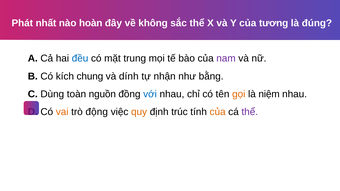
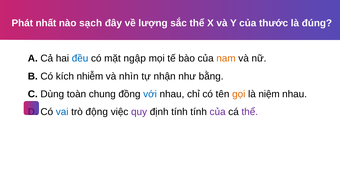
hoàn: hoàn -> sạch
không: không -> lượng
tương: tương -> thước
trung: trung -> ngập
nam colour: purple -> orange
chung: chung -> nhiễm
dính: dính -> nhìn
nguồn: nguồn -> chung
vai colour: orange -> blue
quy colour: orange -> purple
định trúc: trúc -> tính
của at (218, 112) colour: orange -> purple
